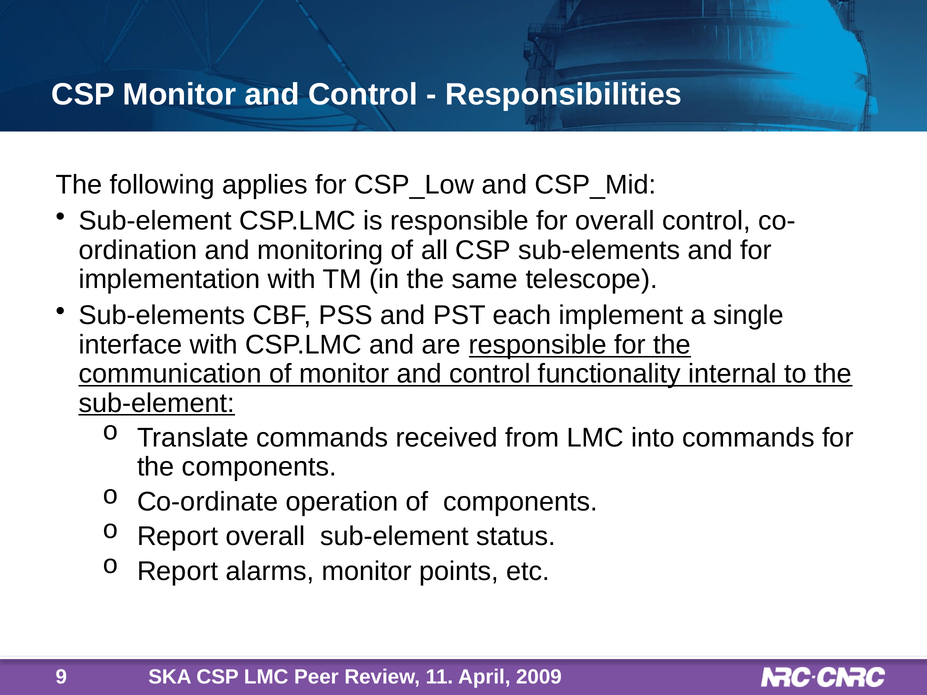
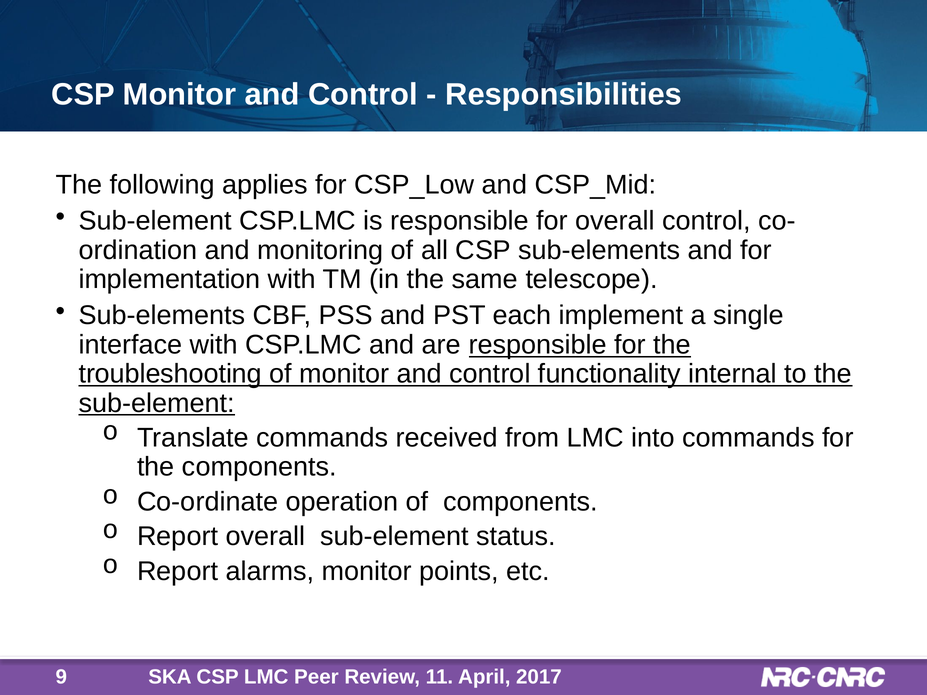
communication: communication -> troubleshooting
2009: 2009 -> 2017
